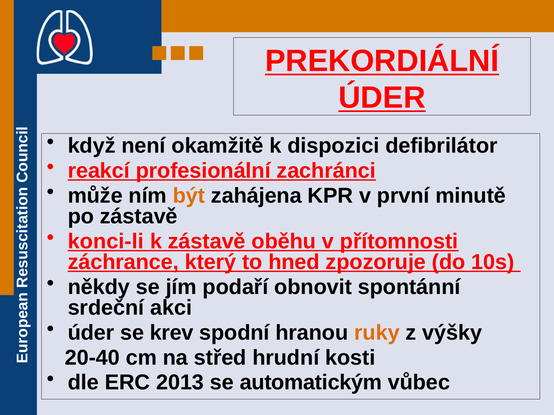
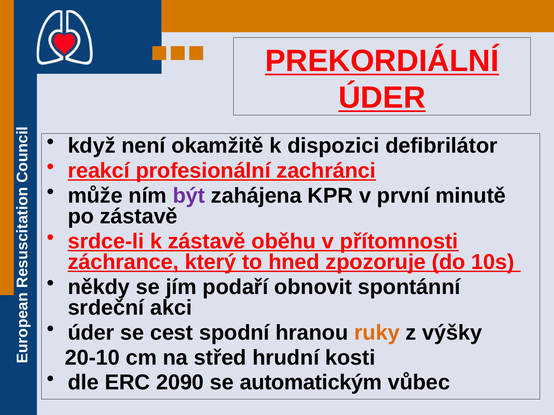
být colour: orange -> purple
konci-li: konci-li -> srdce-li
krev: krev -> cest
20-40: 20-40 -> 20-10
2013: 2013 -> 2090
